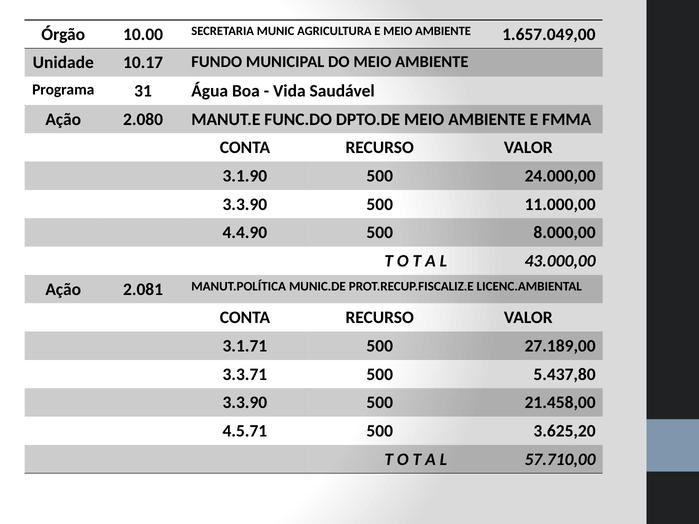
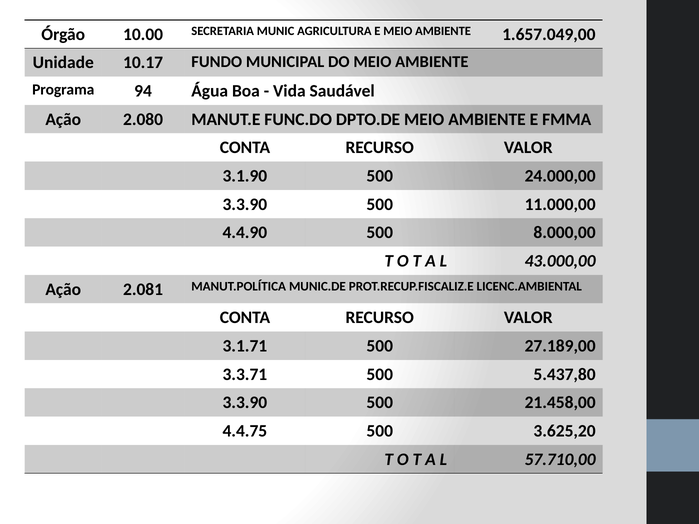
31: 31 -> 94
4.5.71: 4.5.71 -> 4.4.75
